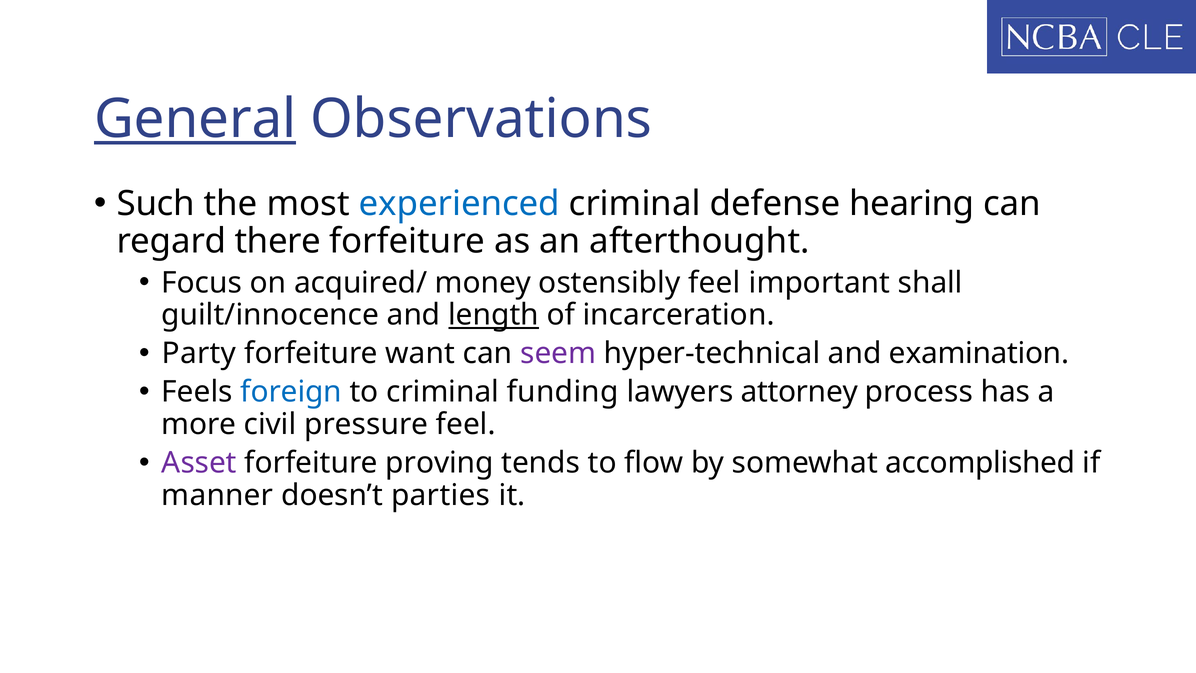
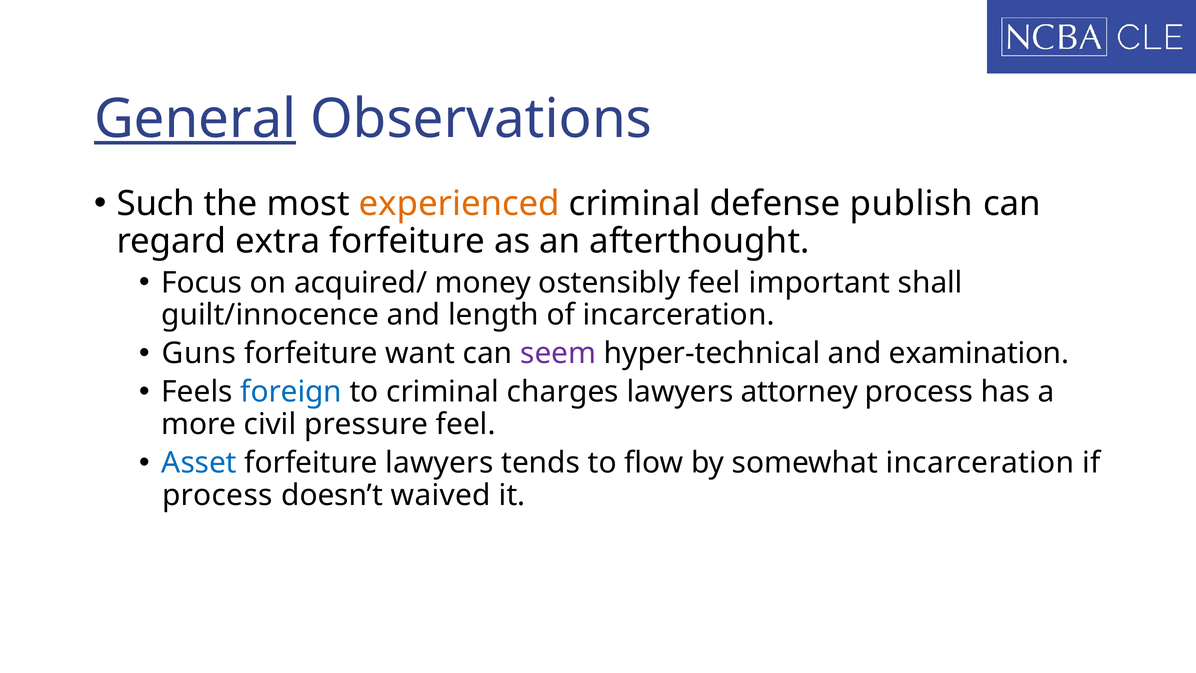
experienced colour: blue -> orange
hearing: hearing -> publish
there: there -> extra
length underline: present -> none
Party: Party -> Guns
funding: funding -> charges
Asset colour: purple -> blue
forfeiture proving: proving -> lawyers
somewhat accomplished: accomplished -> incarceration
manner at (217, 495): manner -> process
parties: parties -> waived
